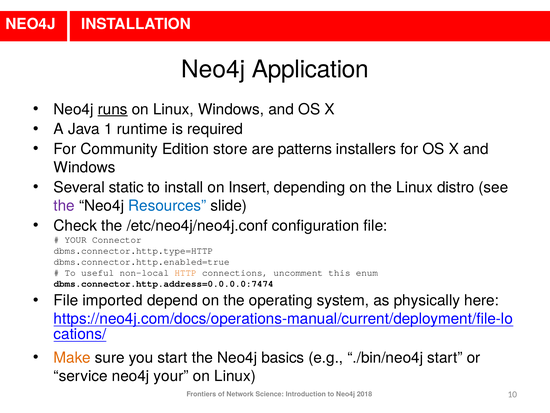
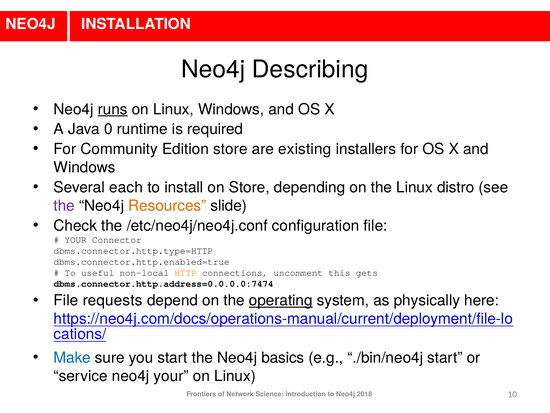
Application: Application -> Describing
1: 1 -> 0
patterns: patterns -> existing
static: static -> each
on Insert: Insert -> Store
Resources colour: blue -> orange
enum: enum -> gets
imported: imported -> requests
operating underline: none -> present
Make colour: orange -> blue
